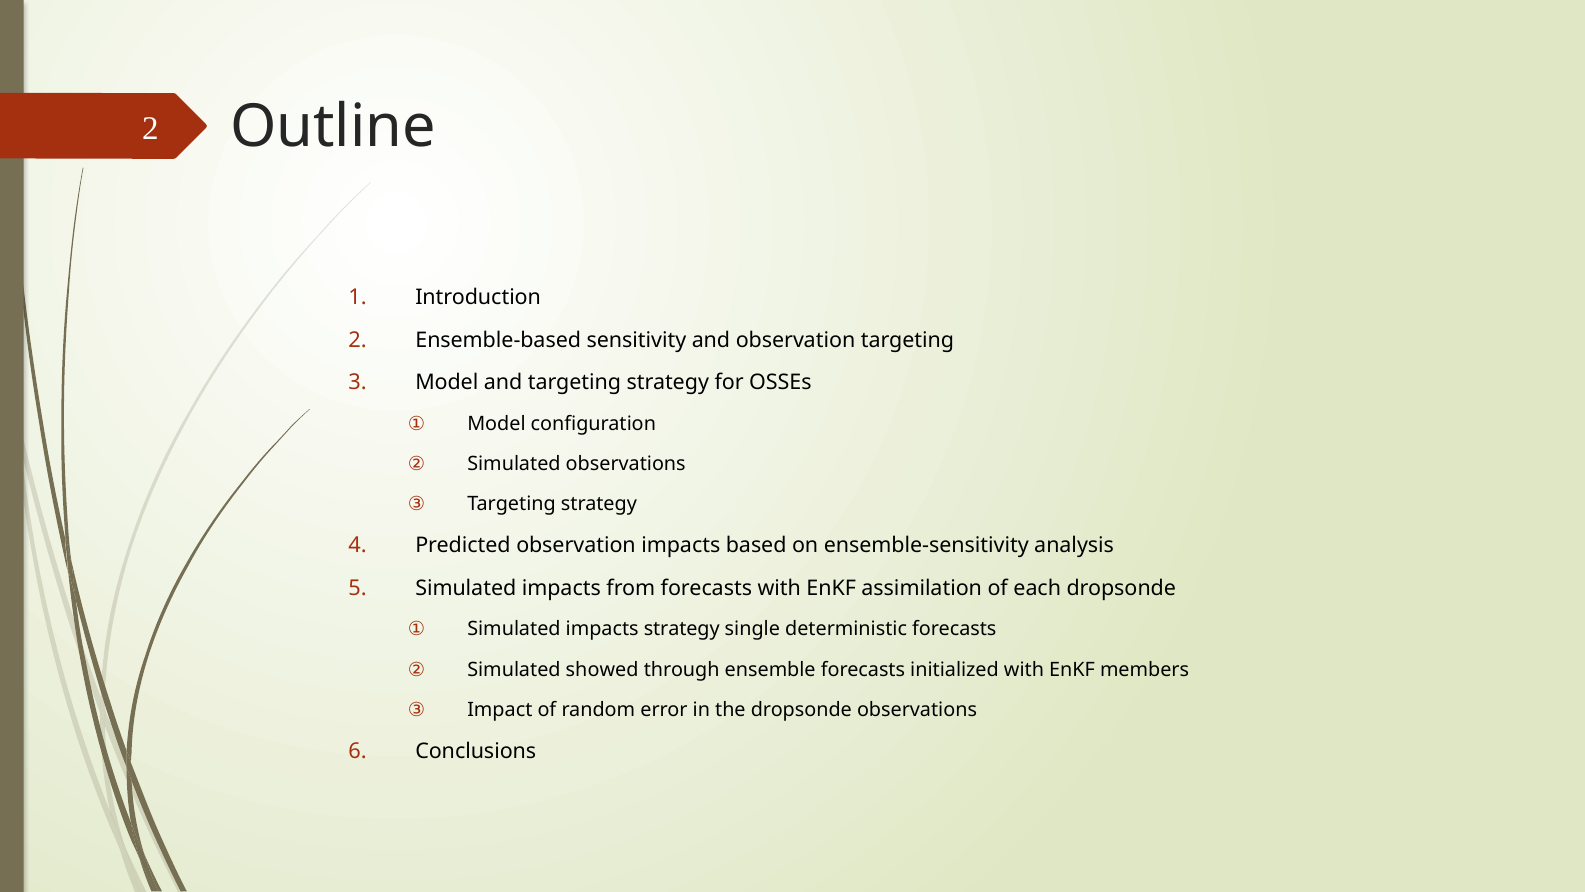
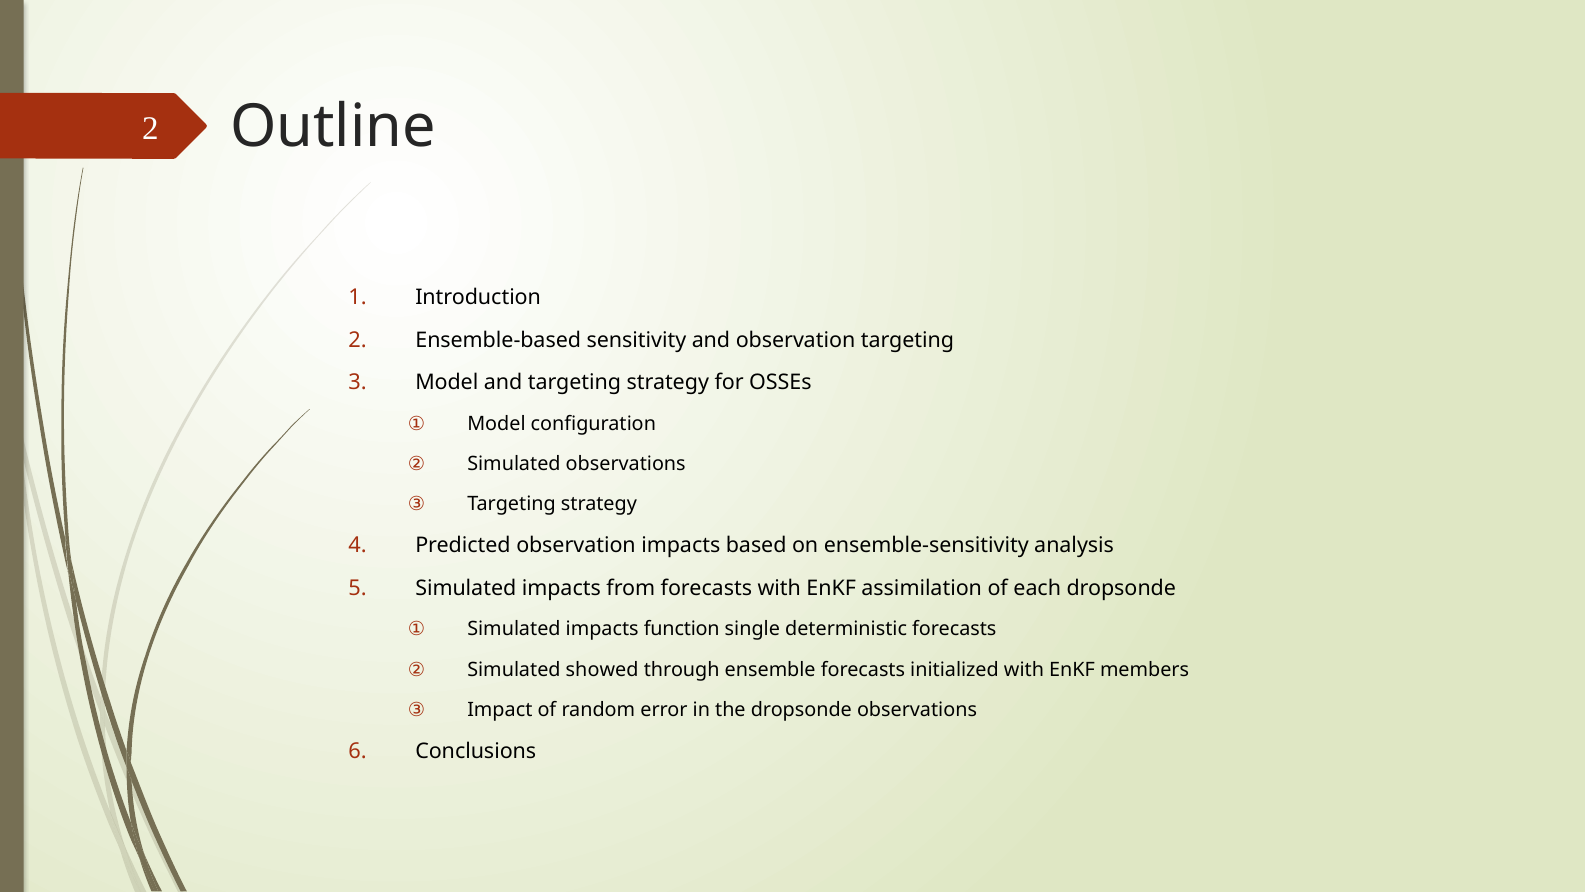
impacts strategy: strategy -> function
